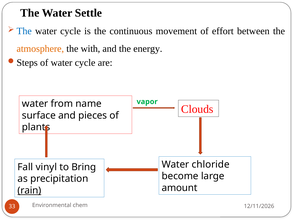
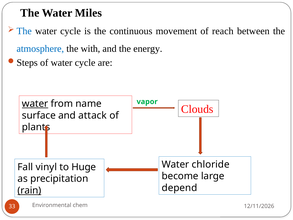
Settle: Settle -> Miles
effort: effort -> reach
atmosphere colour: orange -> blue
water at (35, 104) underline: none -> present
pieces: pieces -> attack
Bring: Bring -> Huge
amount: amount -> depend
